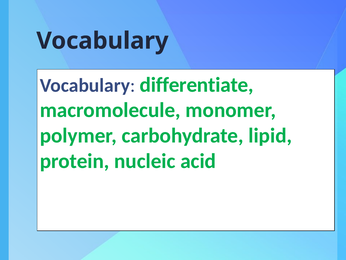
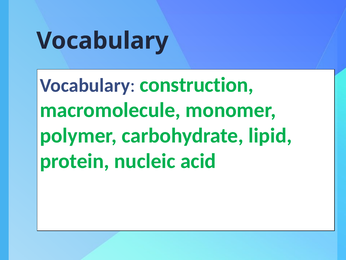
differentiate: differentiate -> construction
